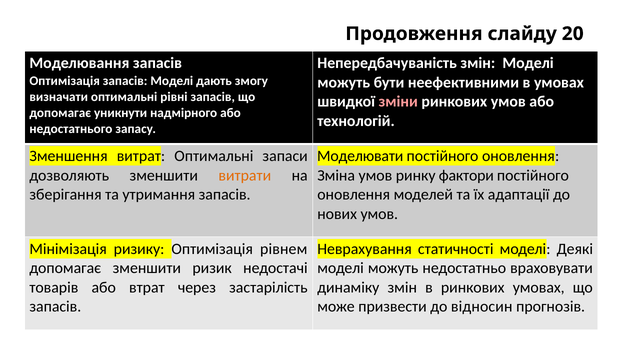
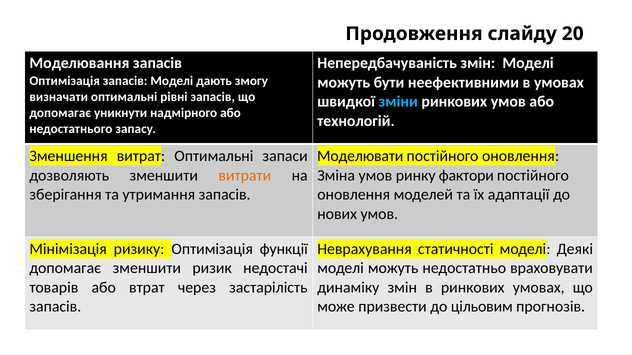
зміни colour: pink -> light blue
рівнем: рівнем -> функції
відносин: відносин -> цільовим
